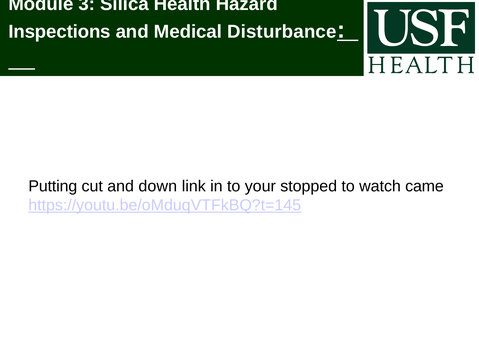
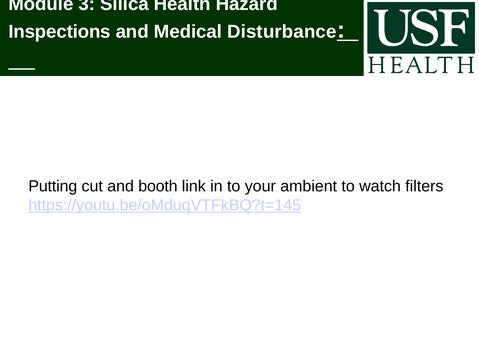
down: down -> booth
stopped: stopped -> ambient
came: came -> filters
